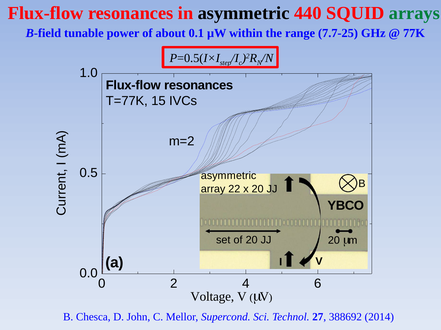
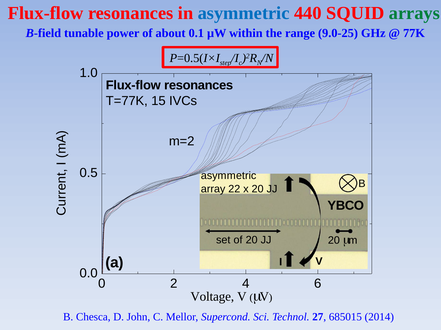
asymmetric at (244, 13) colour: black -> blue
7.7-25: 7.7-25 -> 9.0-25
388692: 388692 -> 685015
